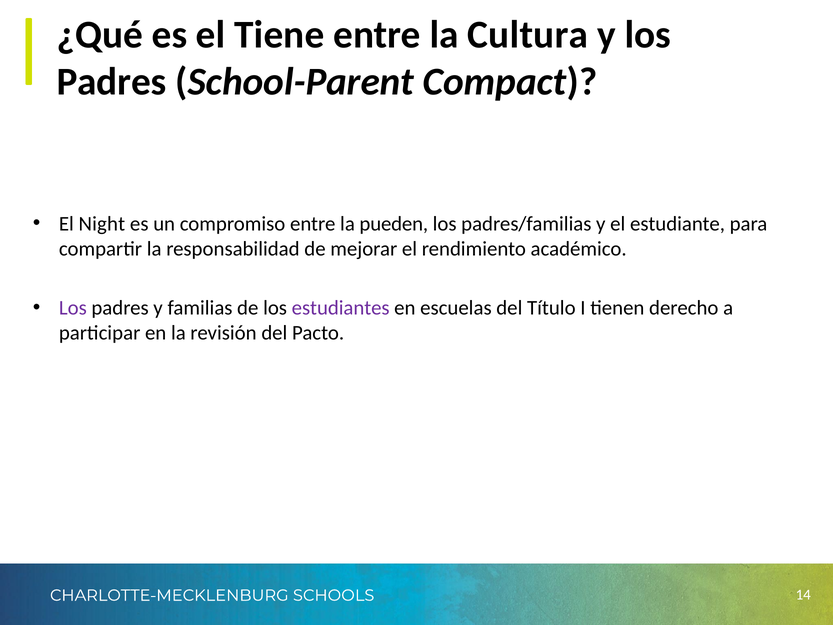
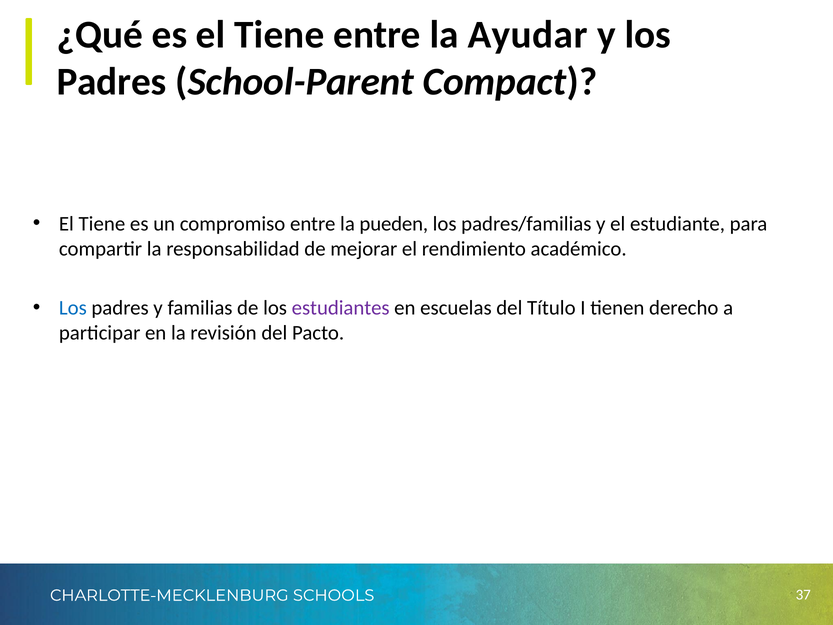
Cultura: Cultura -> Ayudar
Night at (102, 224): Night -> Tiene
Los at (73, 308) colour: purple -> blue
14: 14 -> 37
